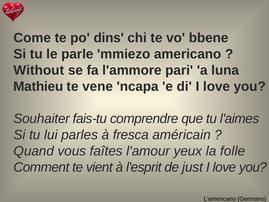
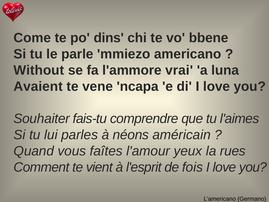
pari: pari -> vrai
Mathieu: Mathieu -> Avaient
fresca: fresca -> néons
folle: folle -> rues
just: just -> fois
